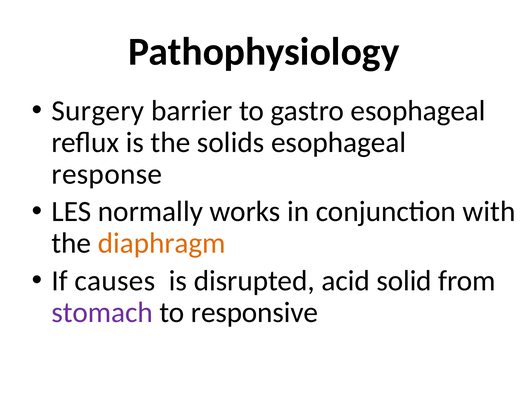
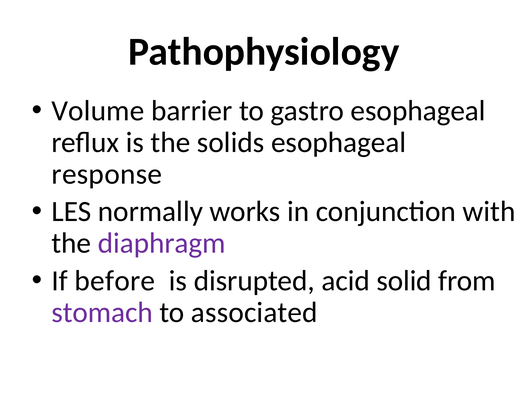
Surgery: Surgery -> Volume
diaphragm colour: orange -> purple
causes: causes -> before
responsive: responsive -> associated
